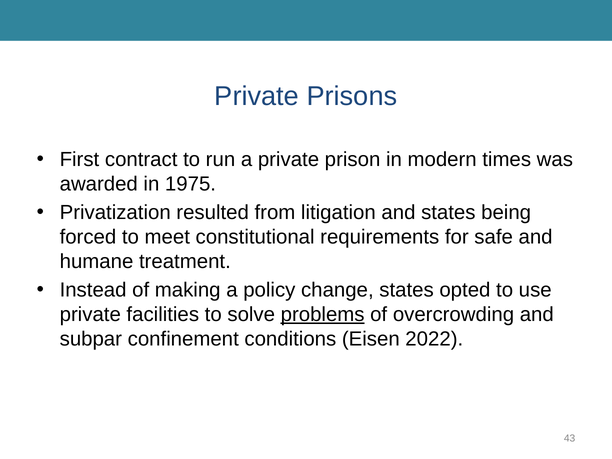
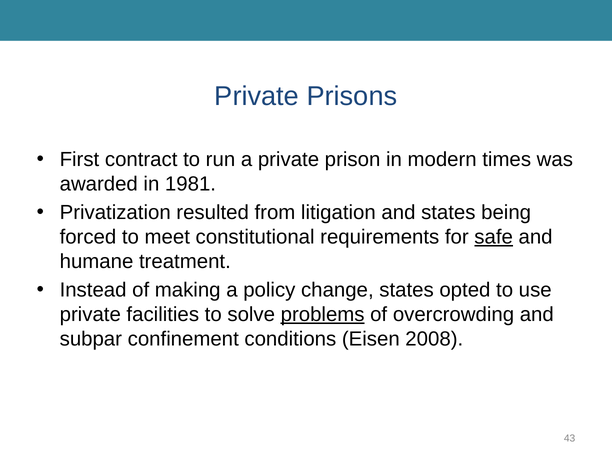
1975: 1975 -> 1981
safe underline: none -> present
2022: 2022 -> 2008
